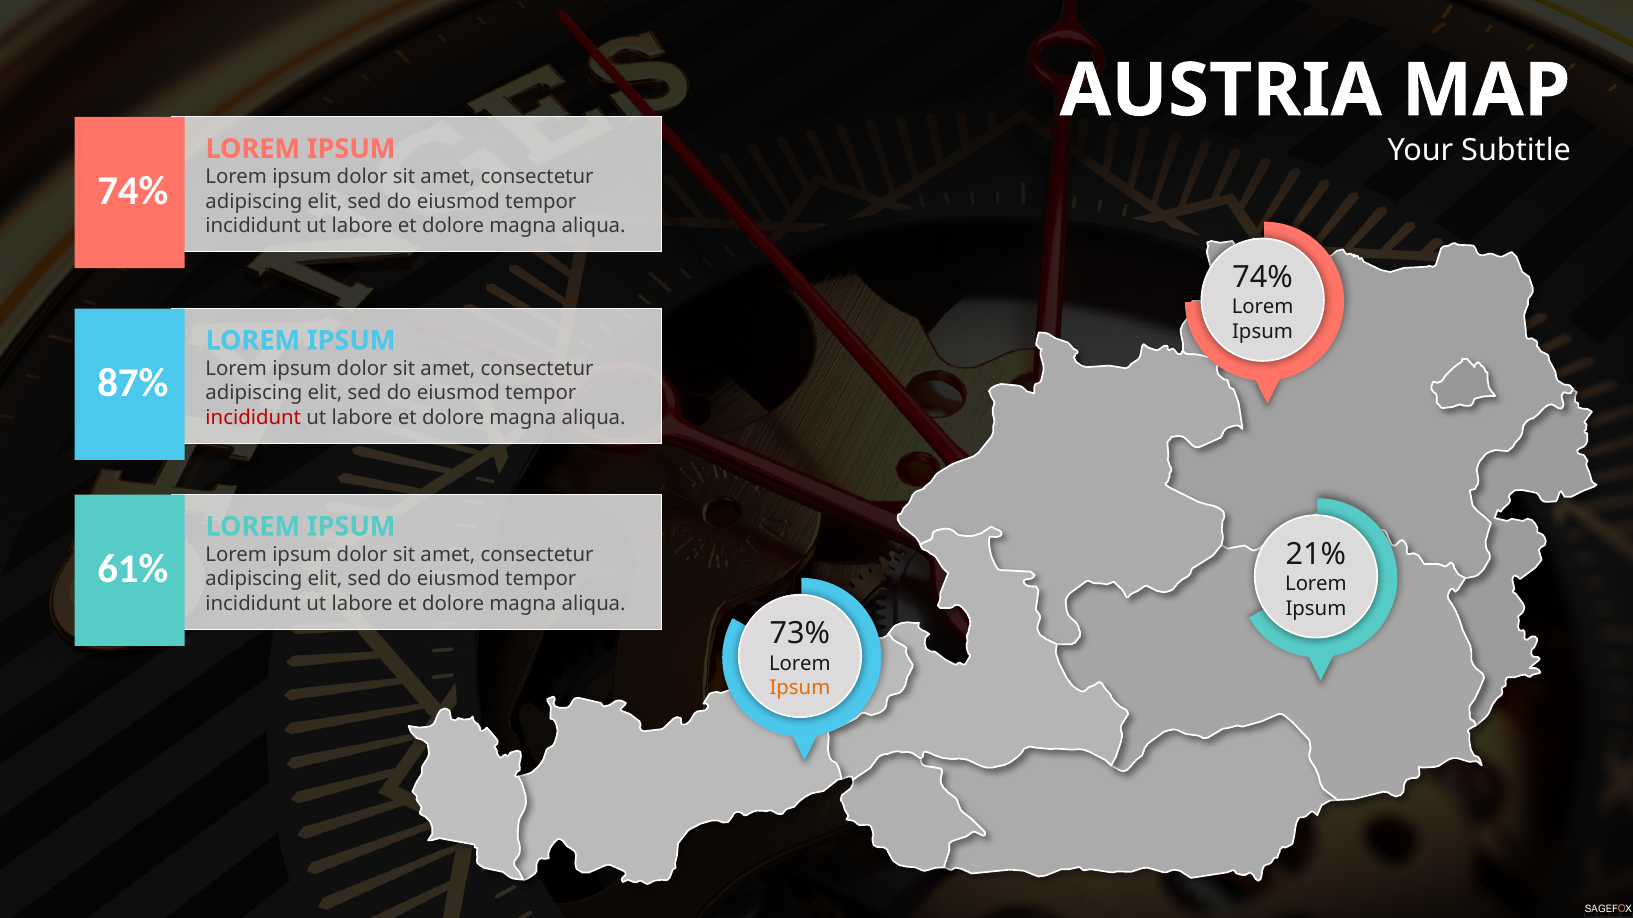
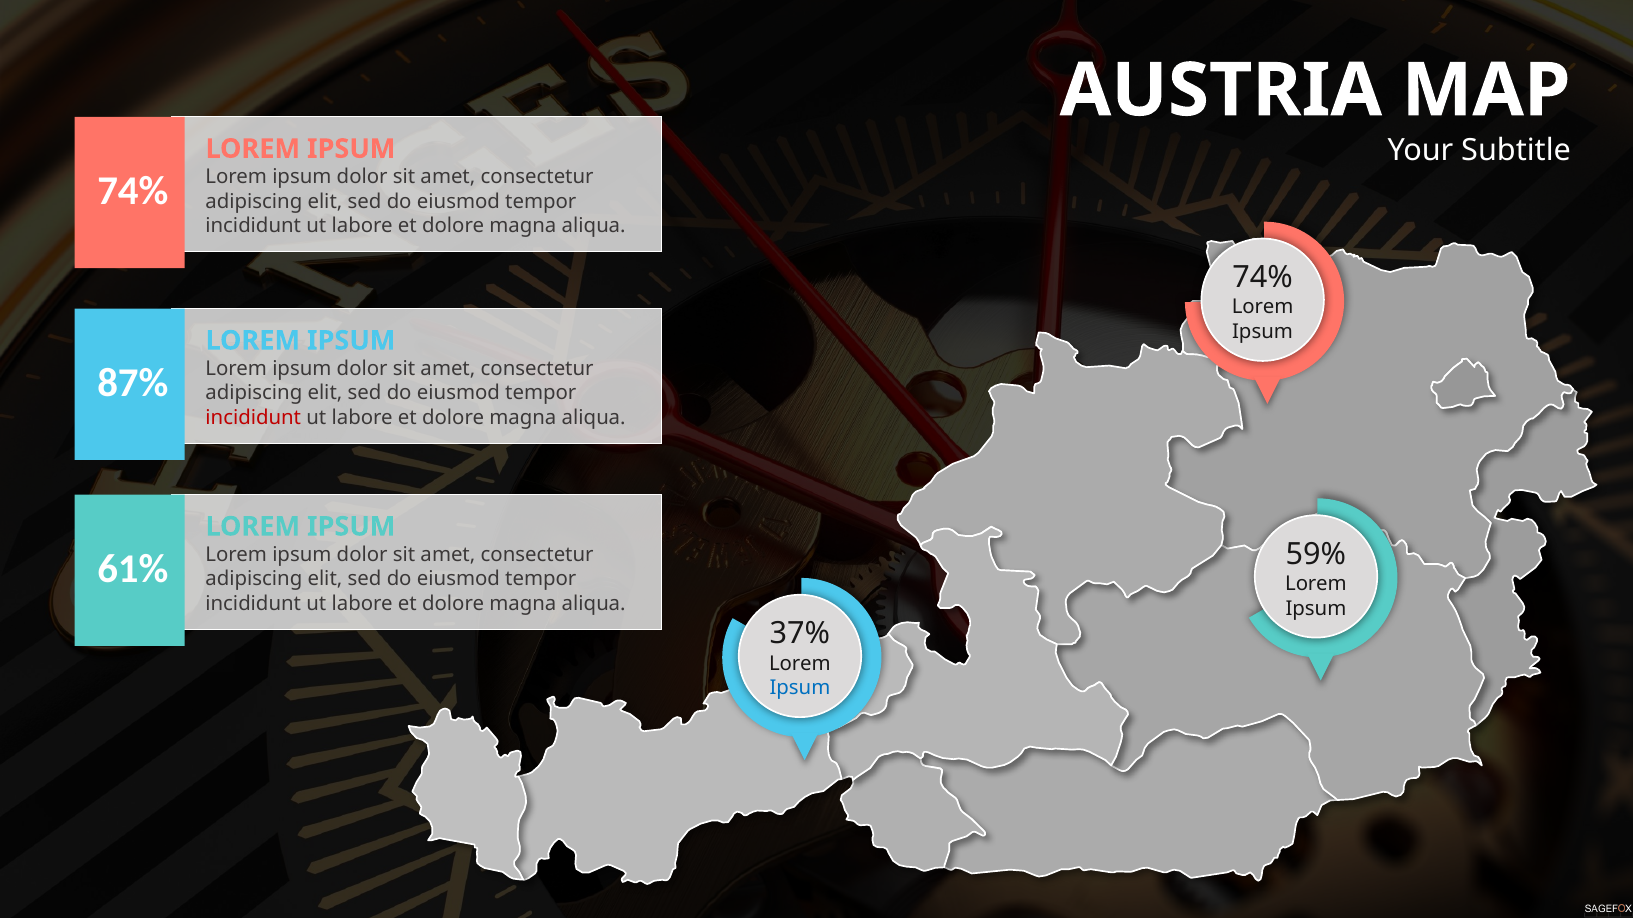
21%: 21% -> 59%
73%: 73% -> 37%
Ipsum at (800, 688) colour: orange -> blue
